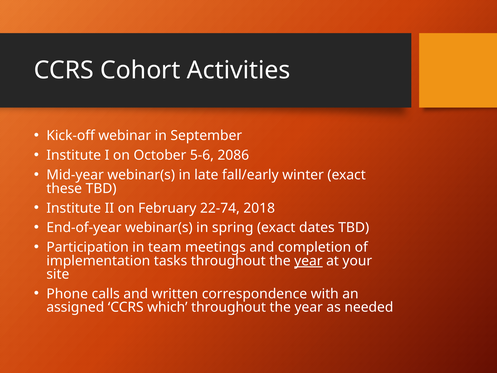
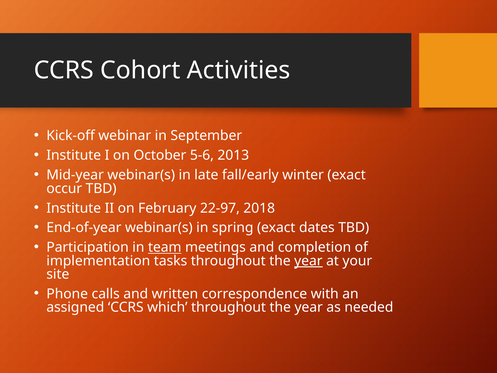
2086: 2086 -> 2013
these: these -> occur
22-74: 22-74 -> 22-97
team underline: none -> present
